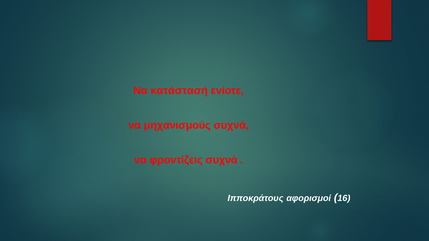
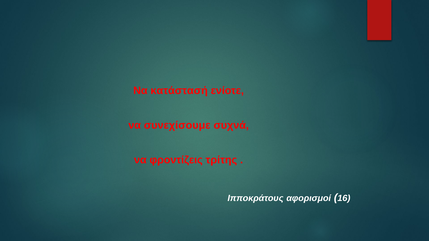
μηχανισμούς: μηχανισμούς -> συνεχίσουμε
φροντίζεις συχνά: συχνά -> τρίτης
